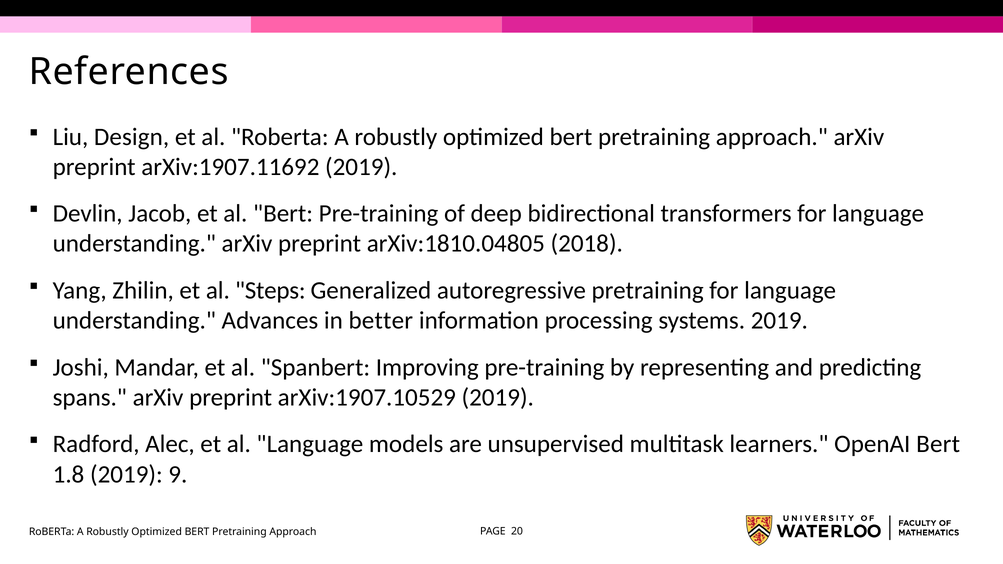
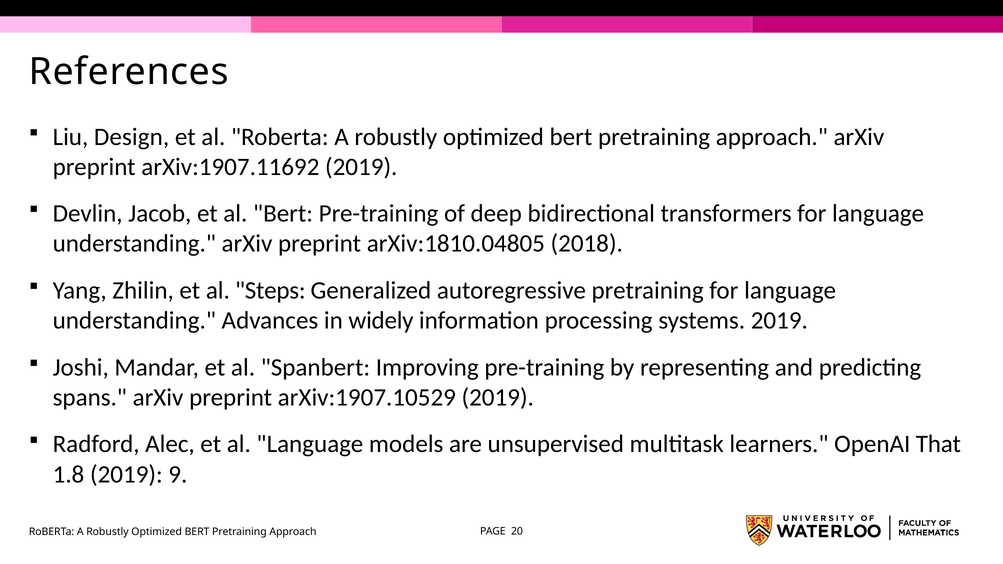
better: better -> widely
OpenAI Bert: Bert -> That
